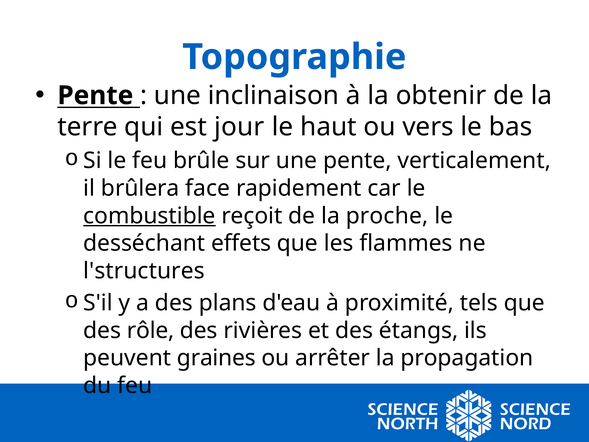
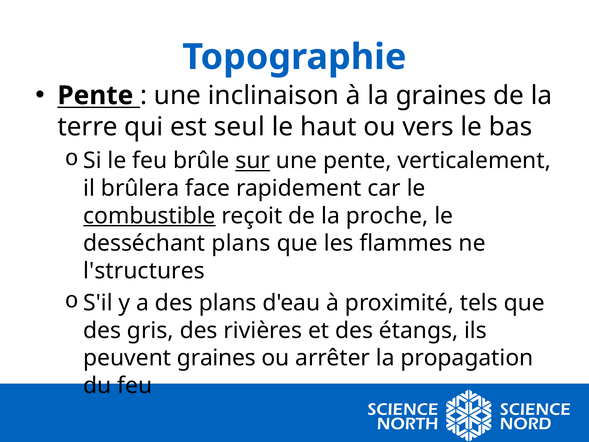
la obtenir: obtenir -> graines
jour: jour -> seul
sur underline: none -> present
desséchant effets: effets -> plans
rôle: rôle -> gris
